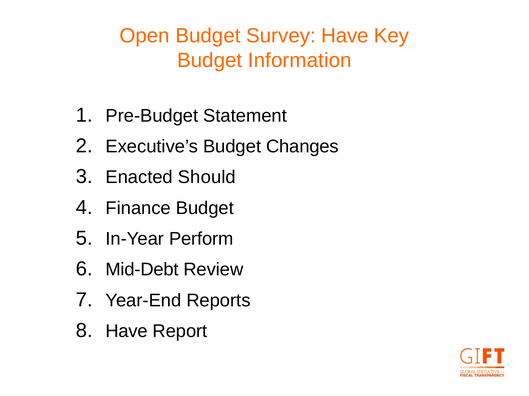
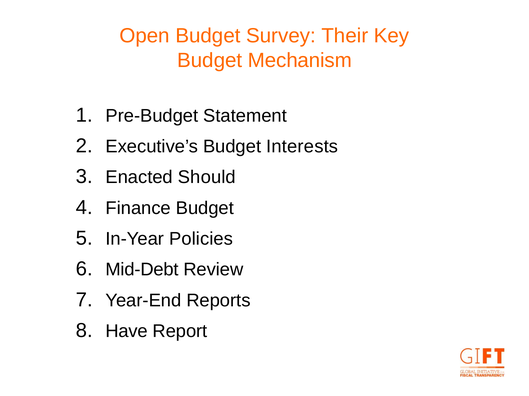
Survey Have: Have -> Their
Information: Information -> Mechanism
Changes: Changes -> Interests
Perform: Perform -> Policies
